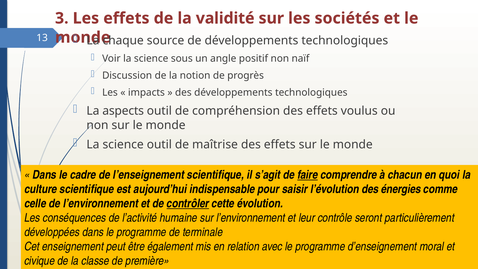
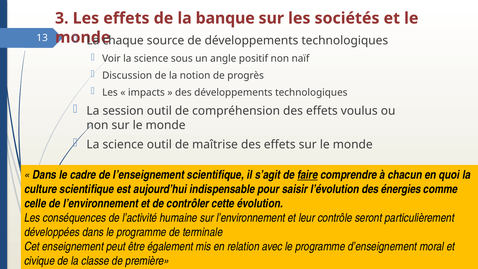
validité: validité -> banque
aspects: aspects -> session
contrôler underline: present -> none
